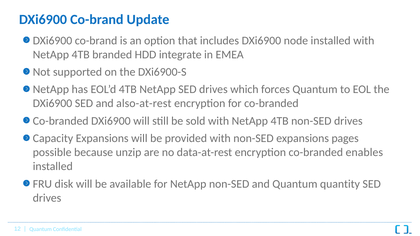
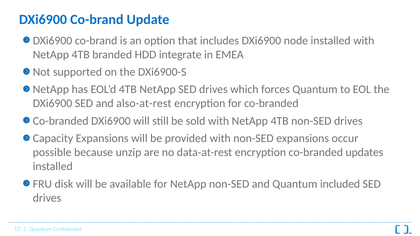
pages: pages -> occur
enables: enables -> updates
quantity: quantity -> included
